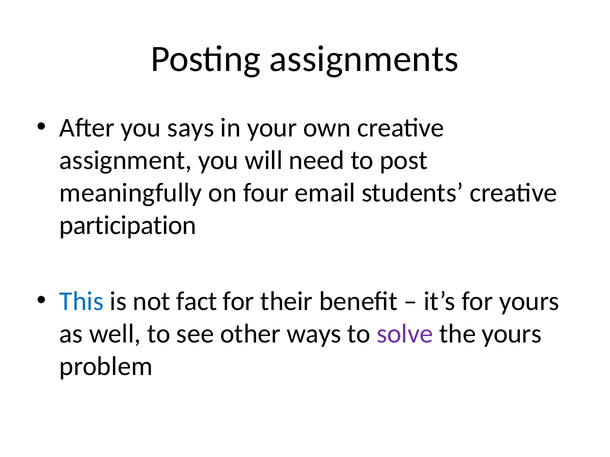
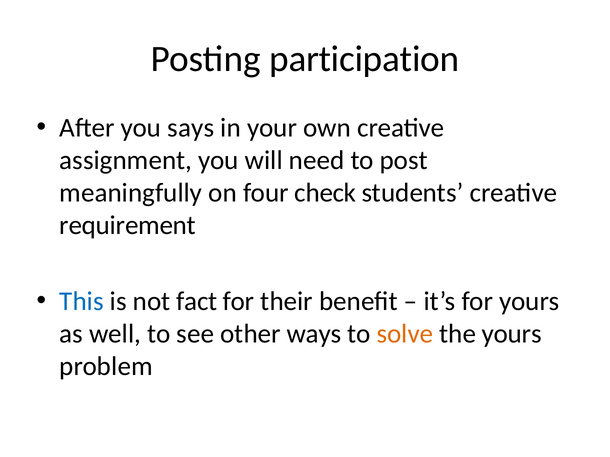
assignments: assignments -> participation
email: email -> check
participation: participation -> requirement
solve colour: purple -> orange
